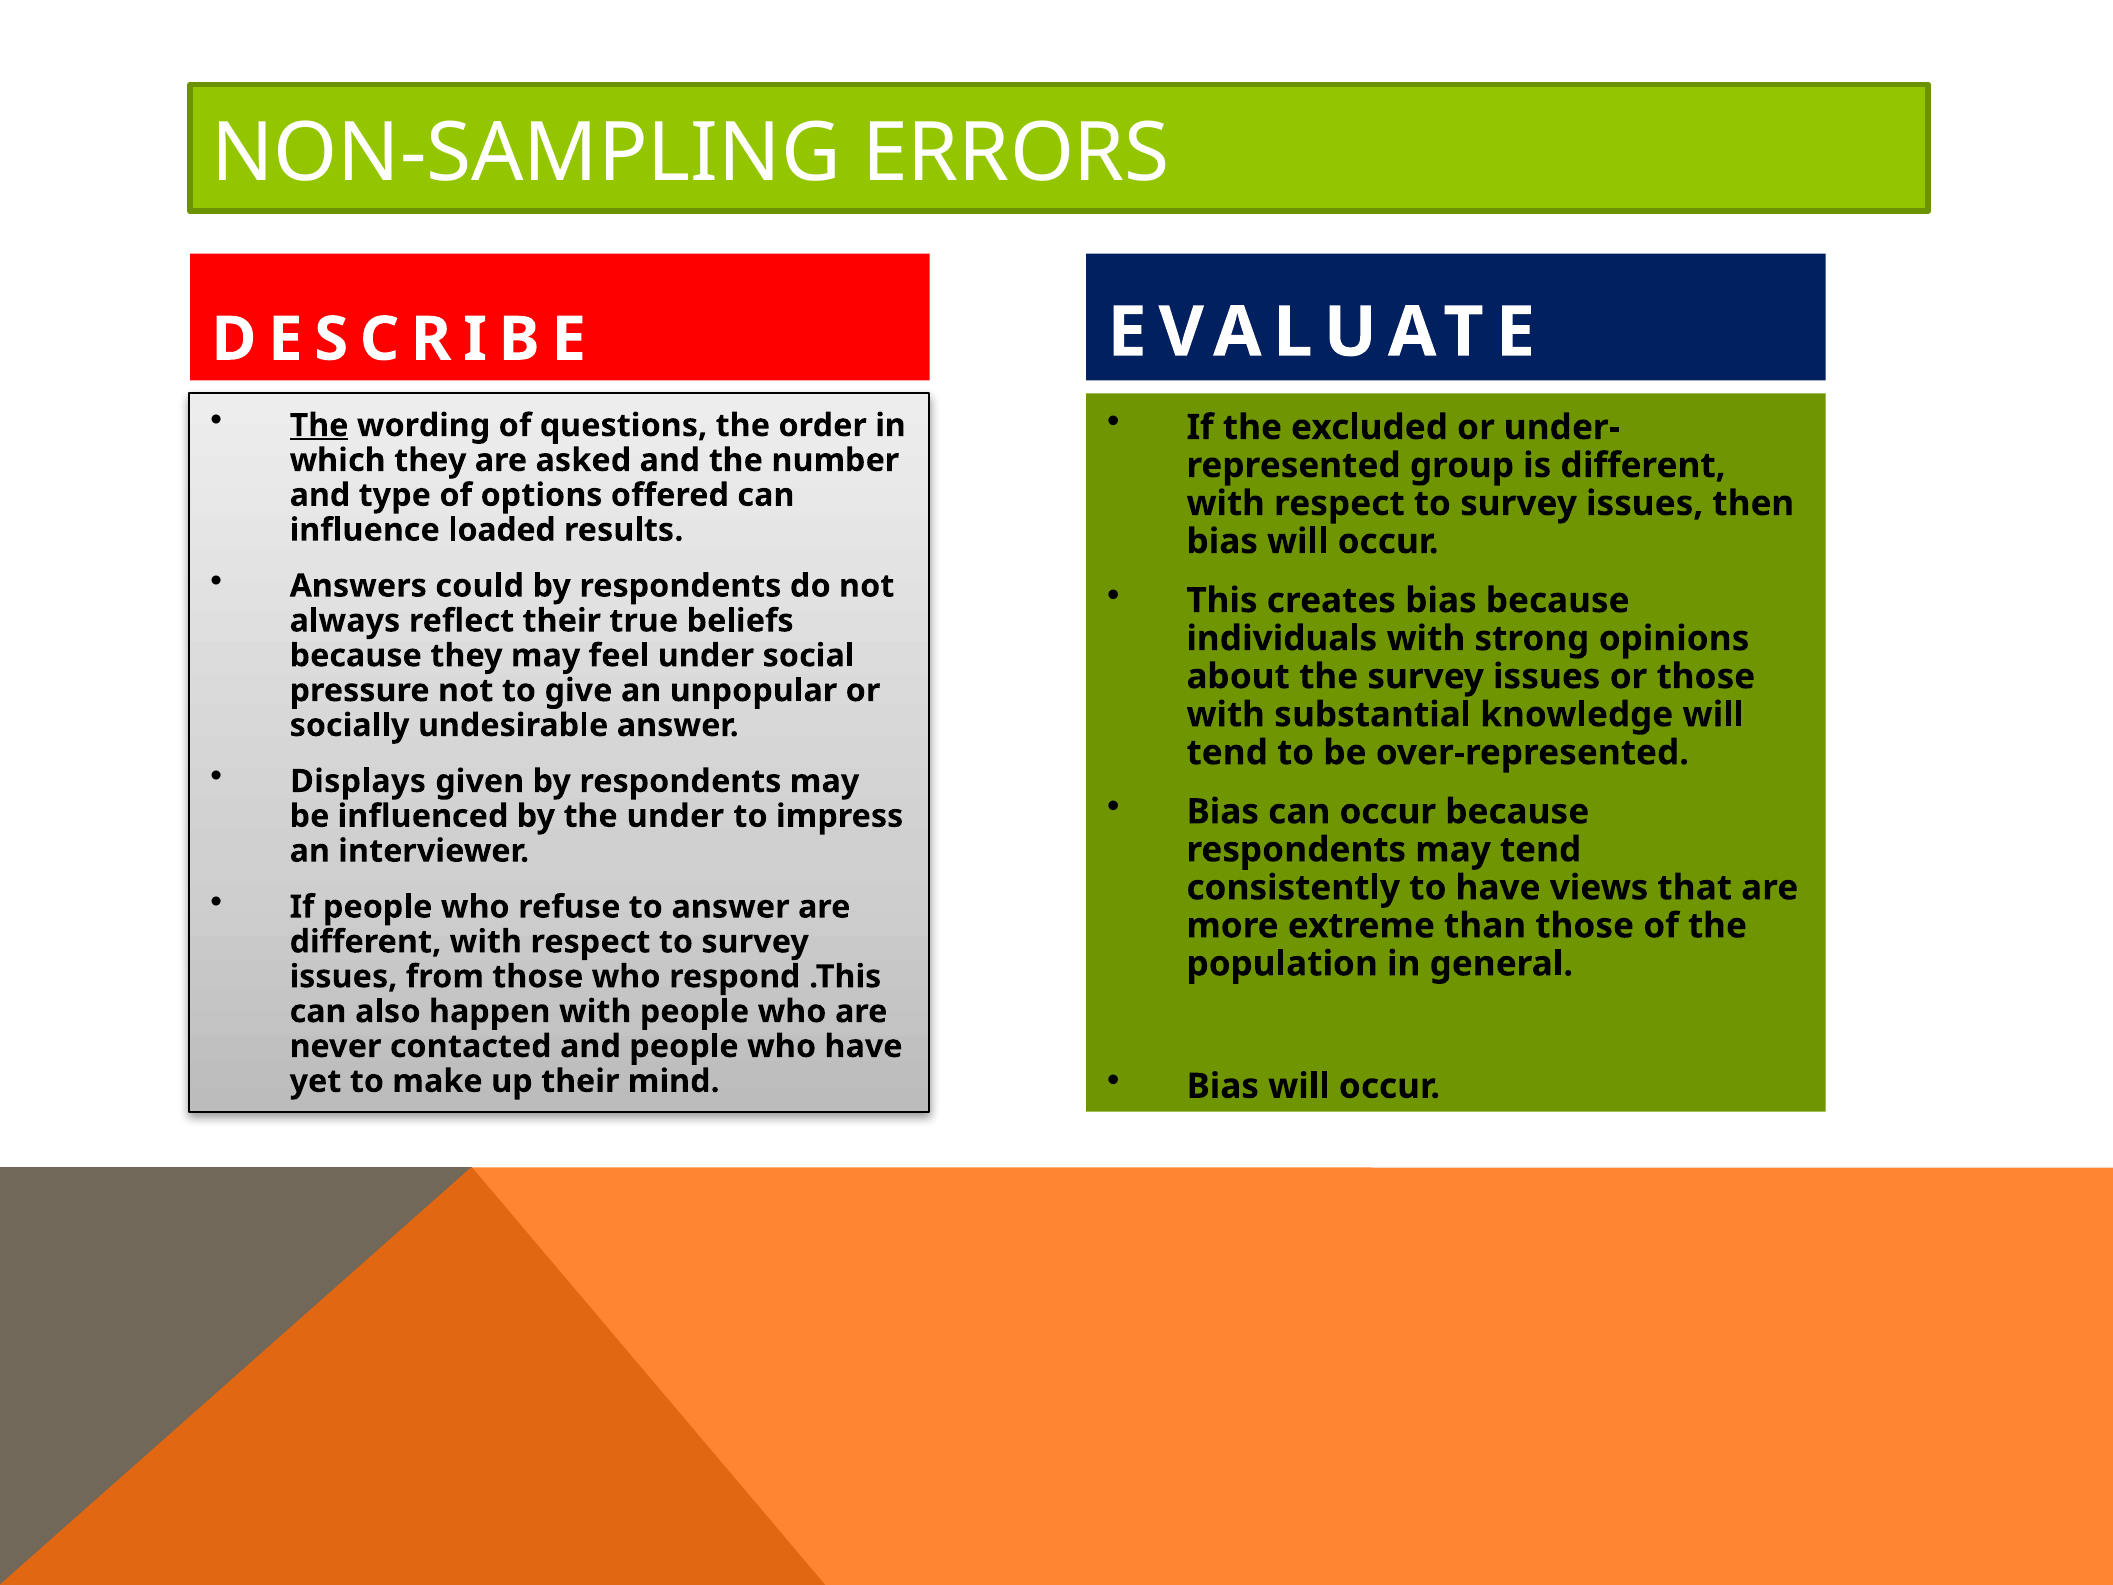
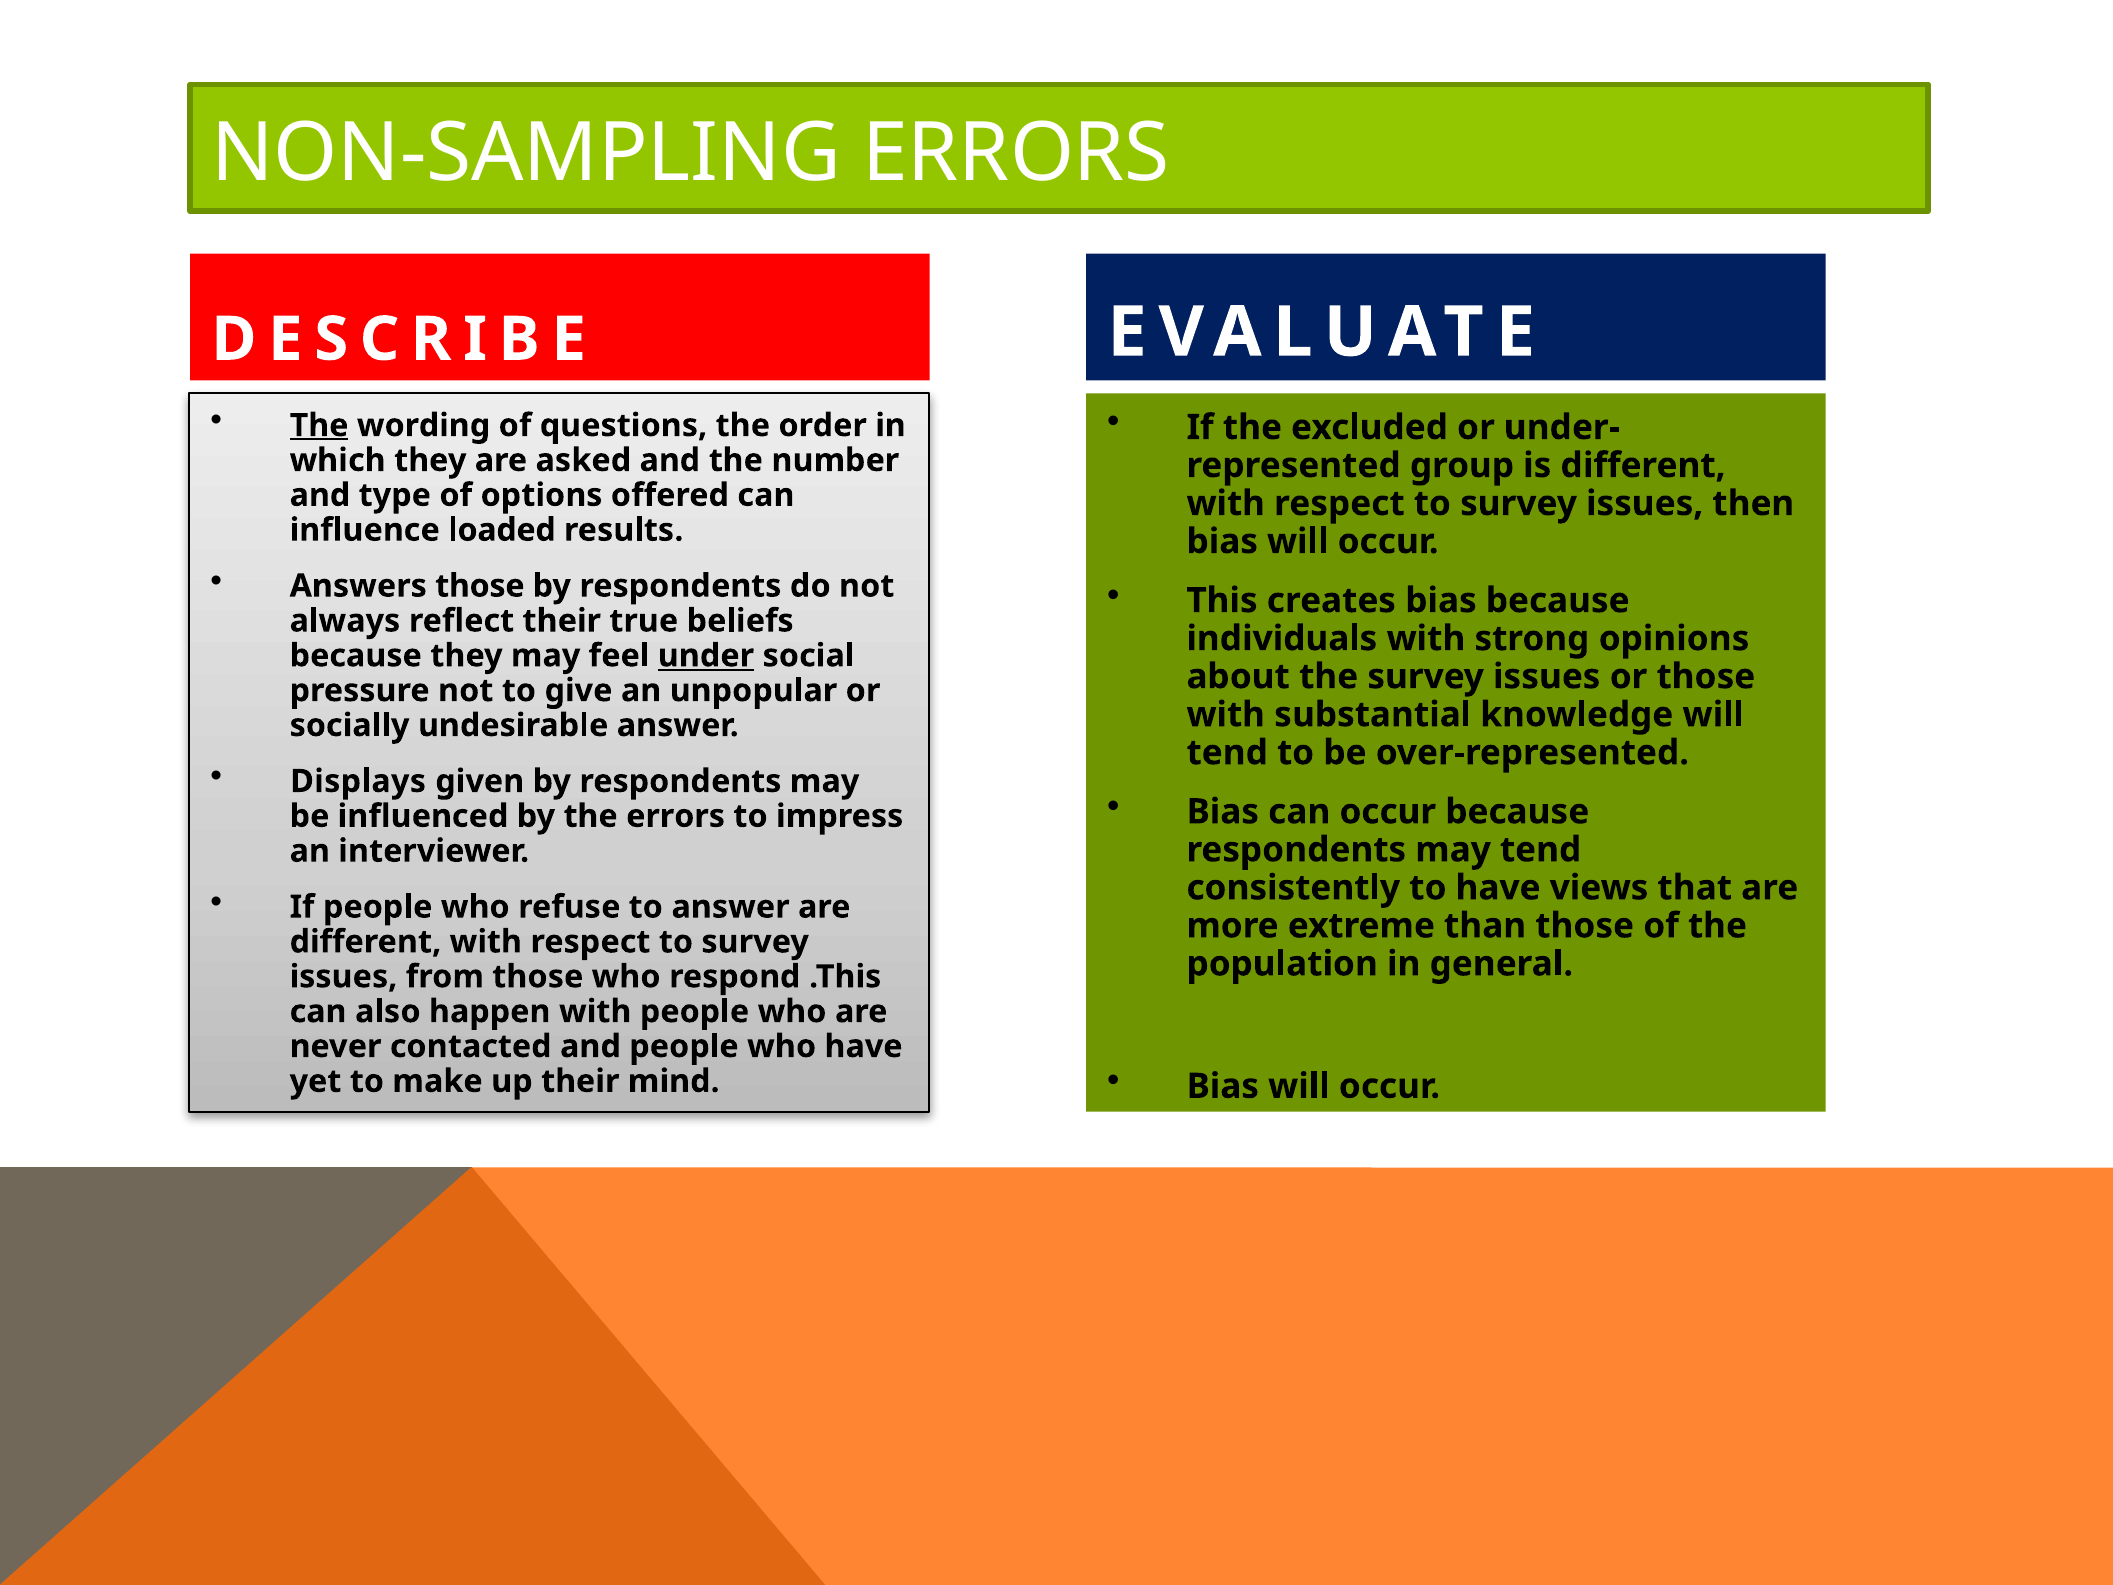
Answers could: could -> those
under at (706, 656) underline: none -> present
the under: under -> errors
